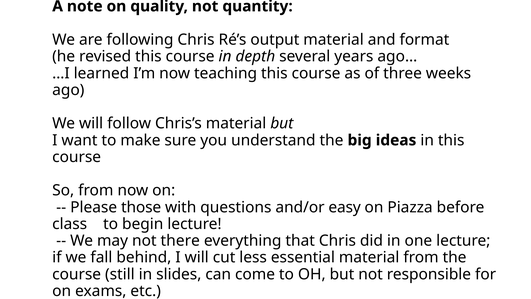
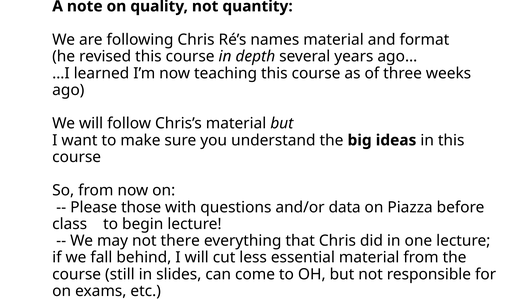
output: output -> names
easy: easy -> data
